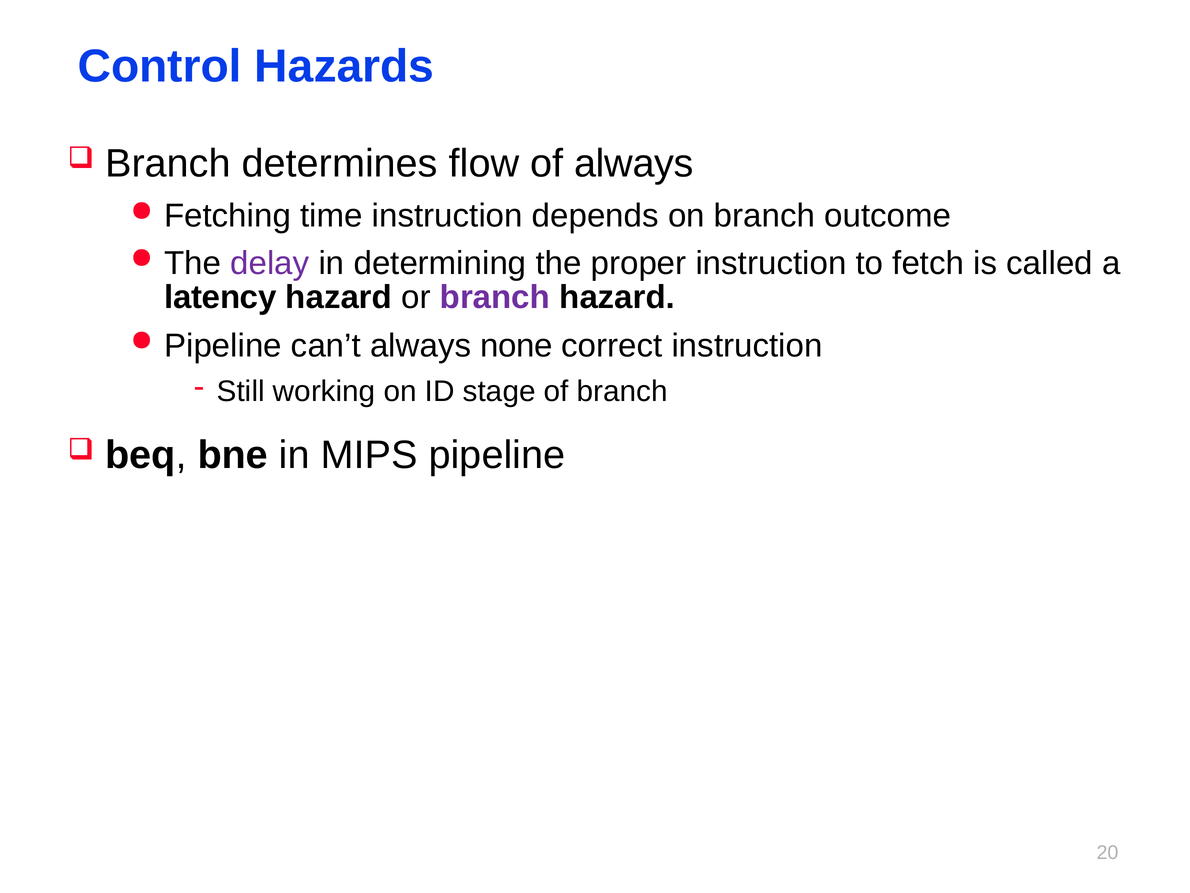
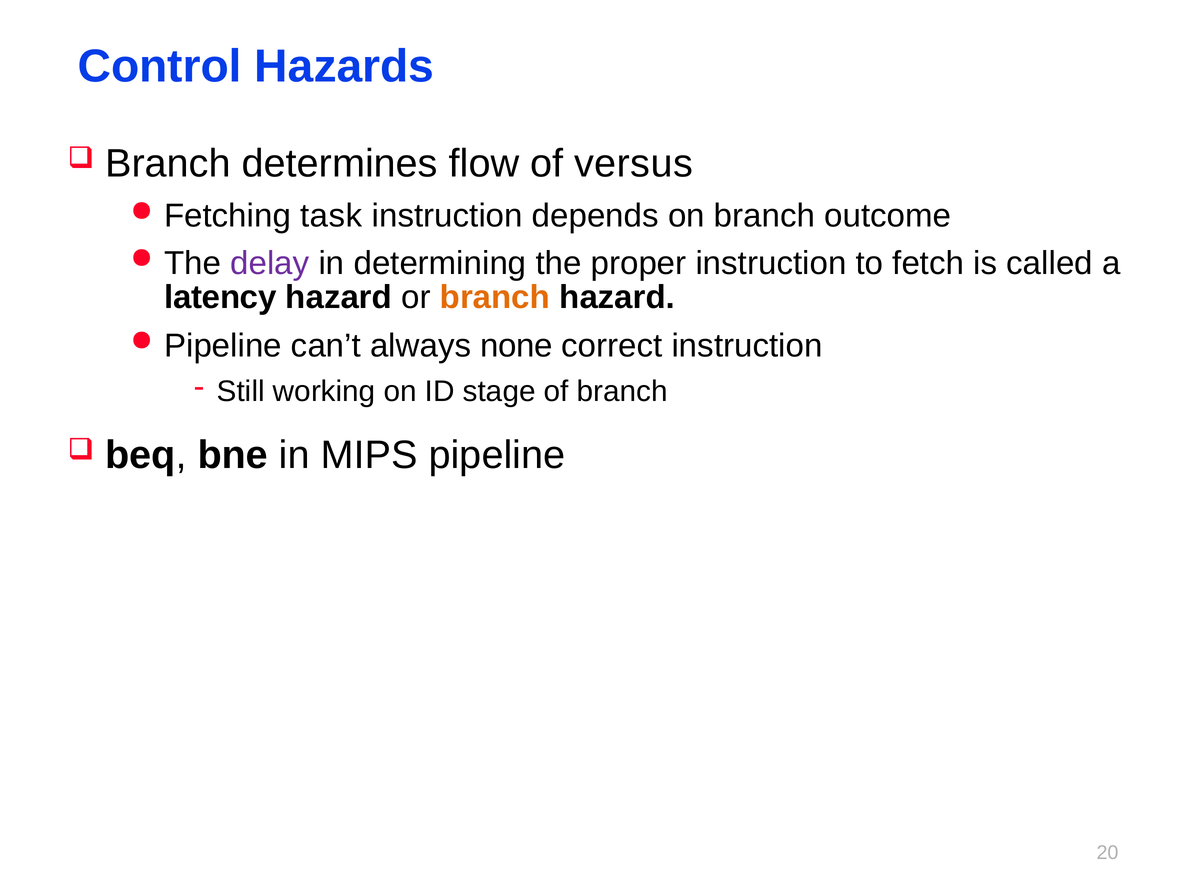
of always: always -> versus
time: time -> task
branch at (495, 297) colour: purple -> orange
